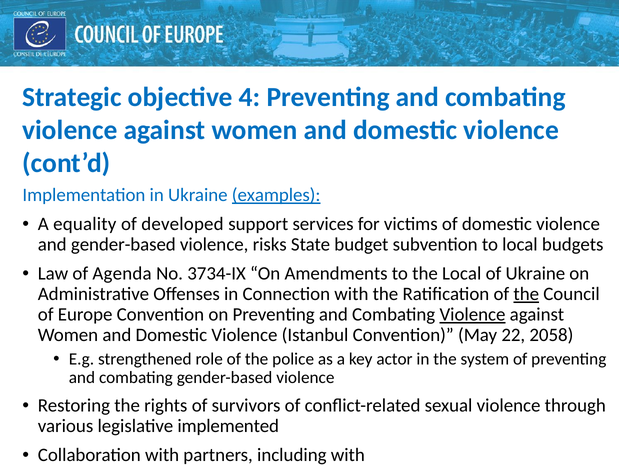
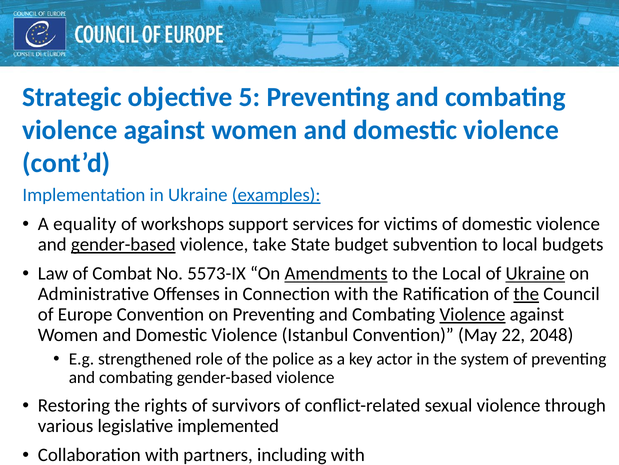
4: 4 -> 5
developed: developed -> workshops
gender-based at (123, 244) underline: none -> present
risks: risks -> take
Agenda: Agenda -> Combat
3734-IX: 3734-IX -> 5573-IX
Amendments underline: none -> present
Ukraine at (535, 273) underline: none -> present
2058: 2058 -> 2048
